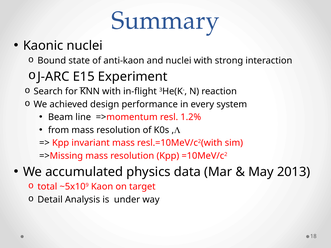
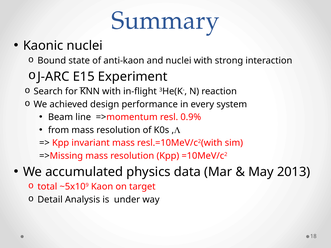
1.2%: 1.2% -> 0.9%
